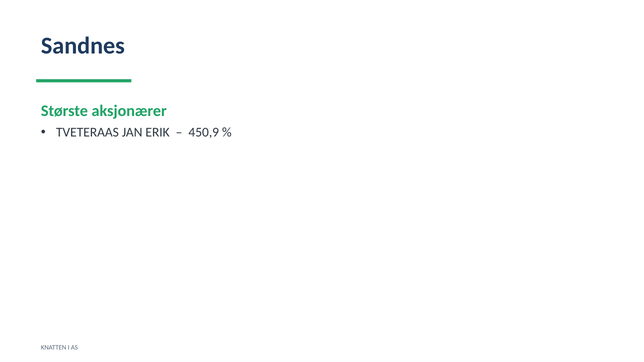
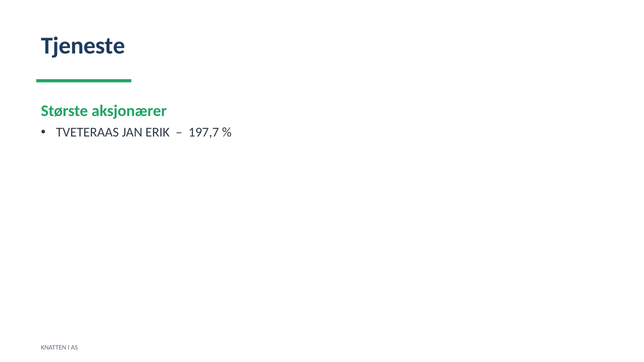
Sandnes: Sandnes -> Tjeneste
450,9: 450,9 -> 197,7
